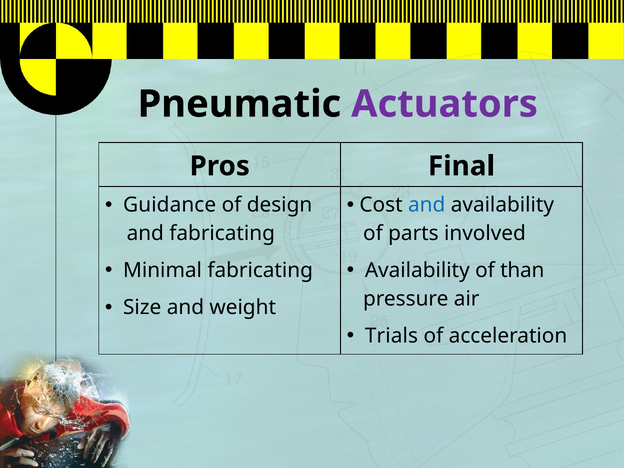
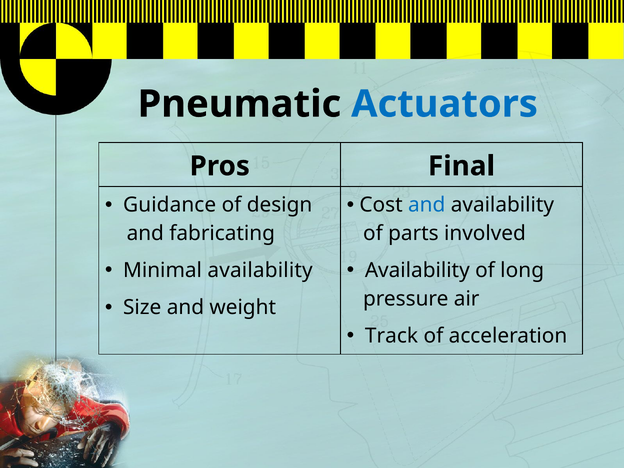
Actuators colour: purple -> blue
Minimal fabricating: fabricating -> availability
than: than -> long
Trials: Trials -> Track
